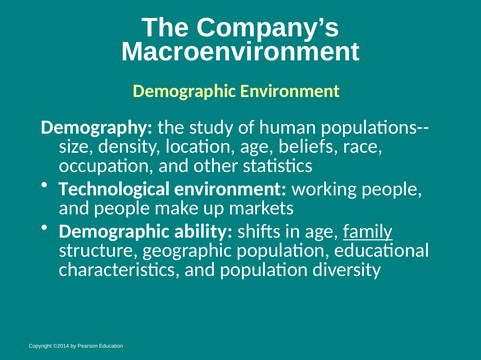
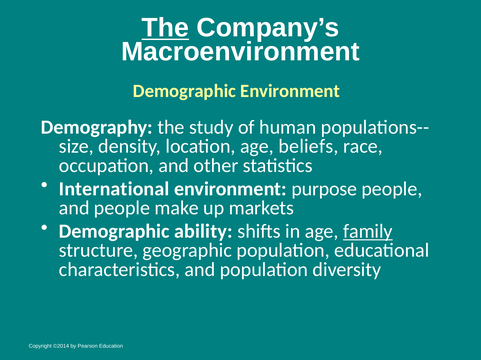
The at (165, 28) underline: none -> present
Technological: Technological -> International
working: working -> purpose
